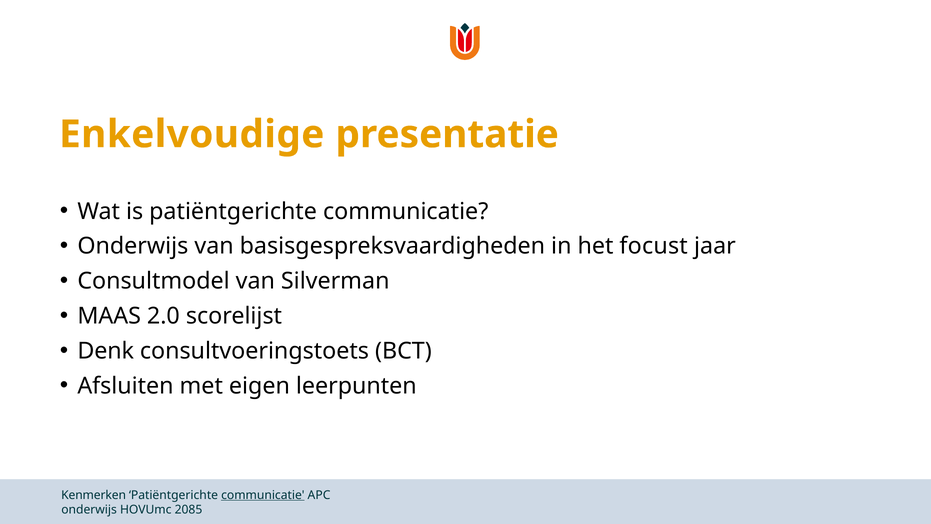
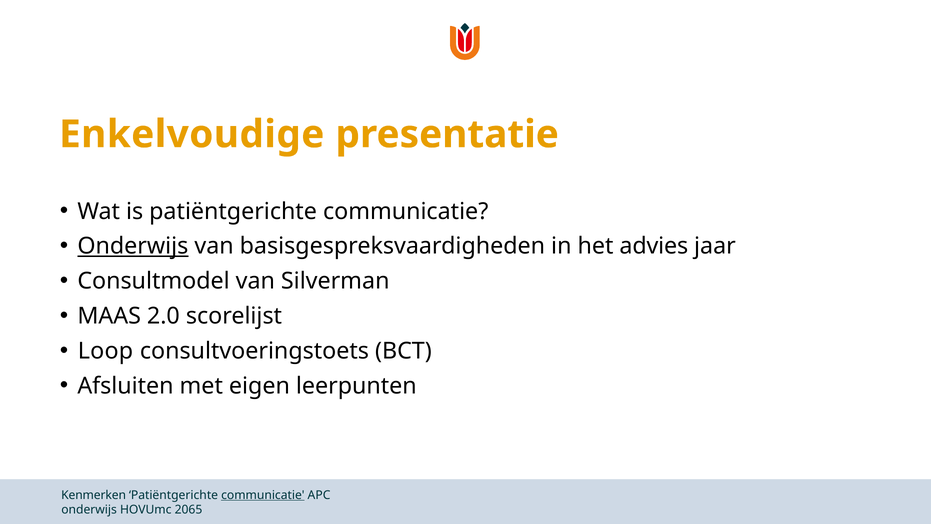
Onderwijs at (133, 246) underline: none -> present
focust: focust -> advies
Denk: Denk -> Loop
2085: 2085 -> 2065
